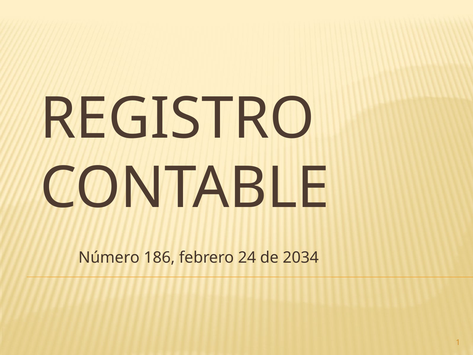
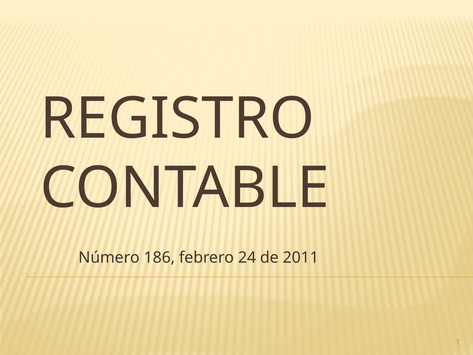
2034: 2034 -> 2011
